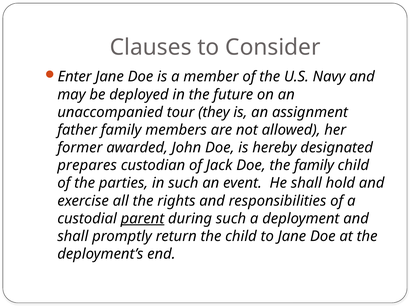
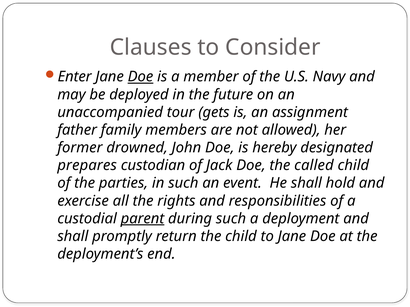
Doe at (140, 77) underline: none -> present
they: they -> gets
awarded: awarded -> drowned
the family: family -> called
